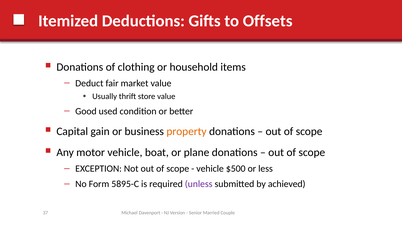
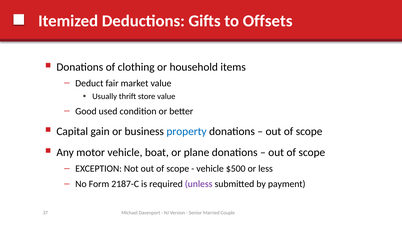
property colour: orange -> blue
5895-C: 5895-C -> 2187-C
achieved: achieved -> payment
